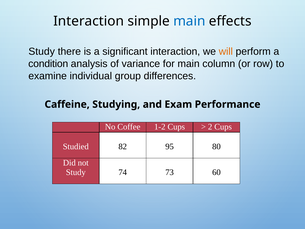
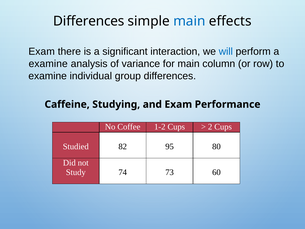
Interaction at (89, 21): Interaction -> Differences
Study at (42, 52): Study -> Exam
will colour: orange -> blue
condition at (48, 64): condition -> examine
